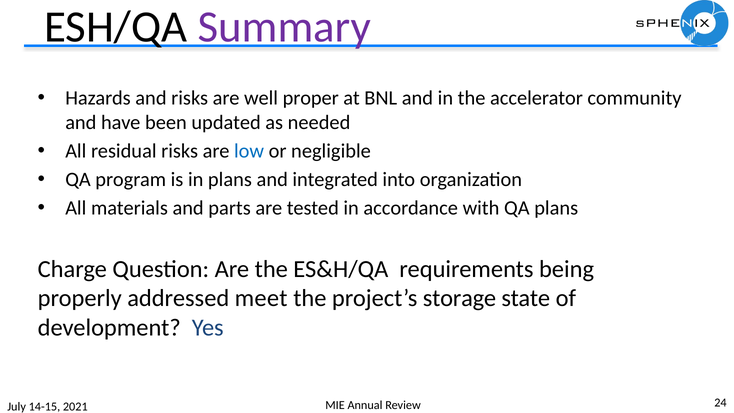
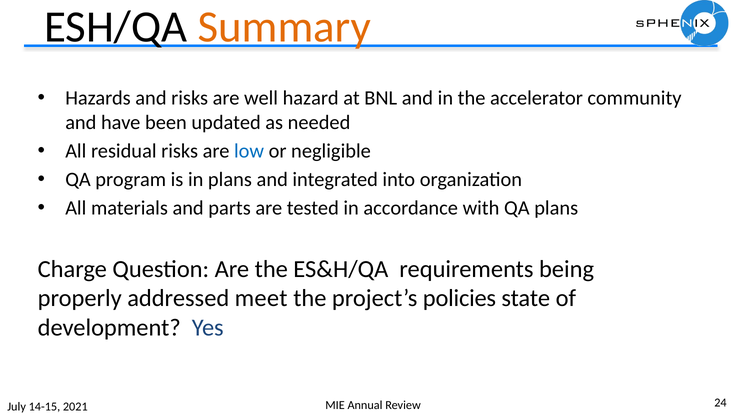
Summary colour: purple -> orange
proper: proper -> hazard
storage: storage -> policies
